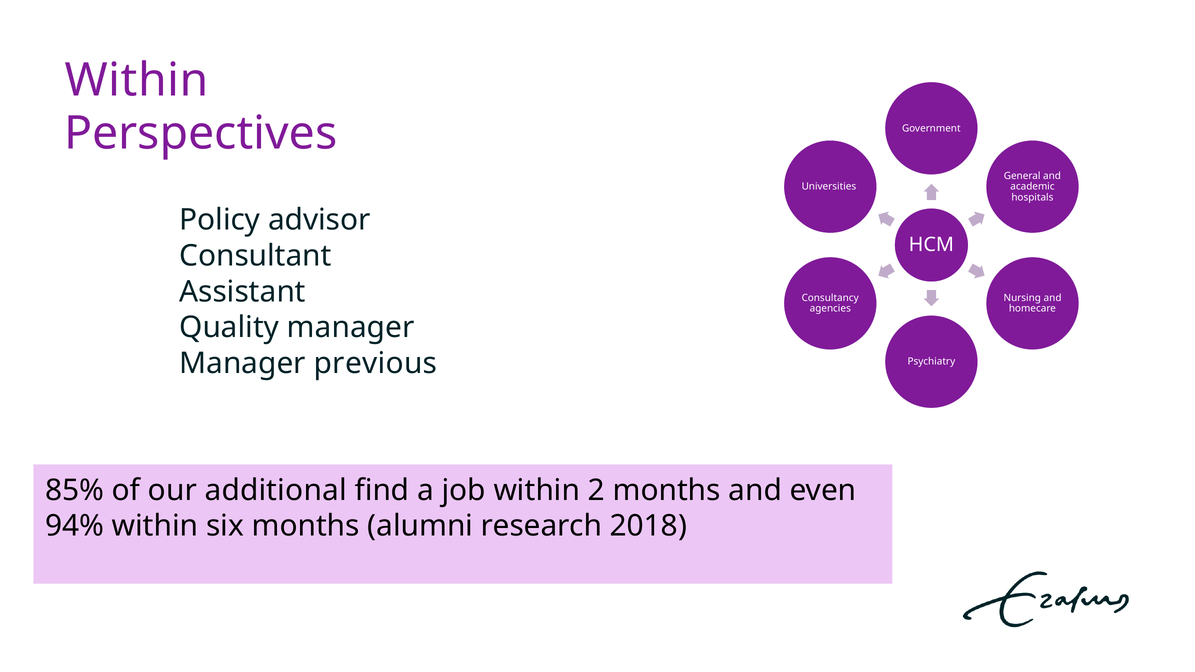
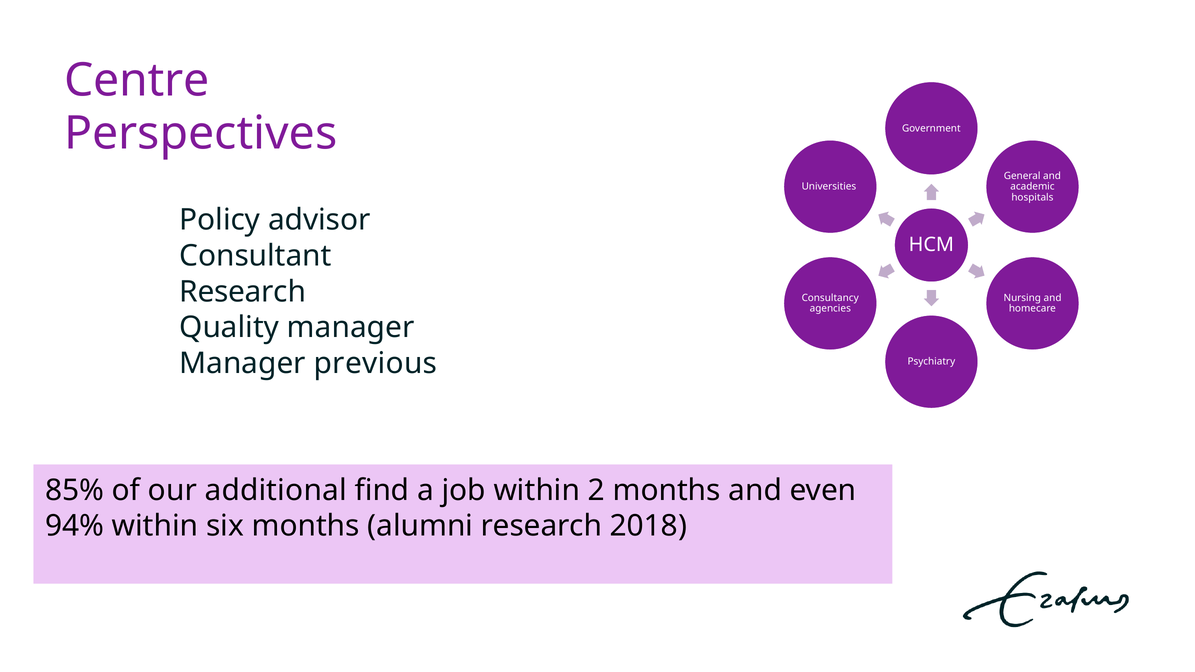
Within at (137, 80): Within -> Centre
Assistant at (243, 292): Assistant -> Research
